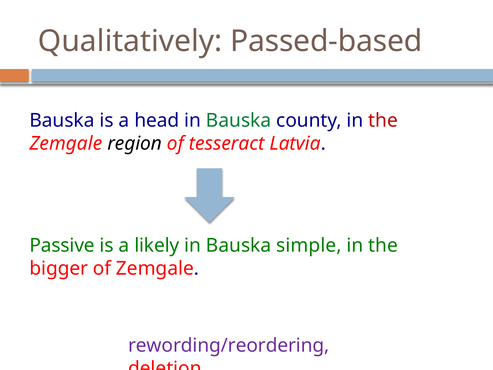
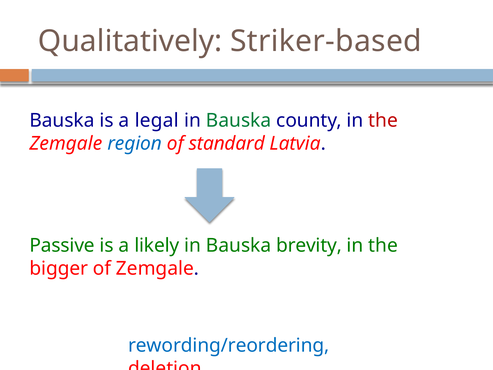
Passed-based: Passed-based -> Striker-based
head: head -> legal
region colour: black -> blue
tesseract: tesseract -> standard
simple: simple -> brevity
rewording/reordering colour: purple -> blue
